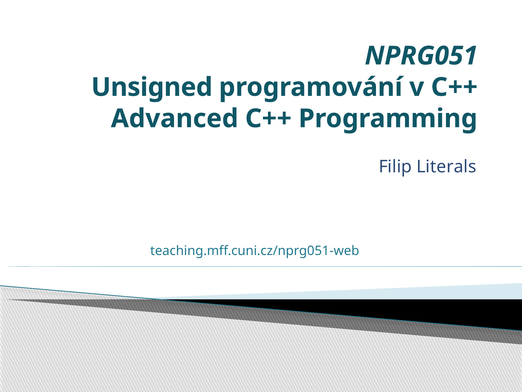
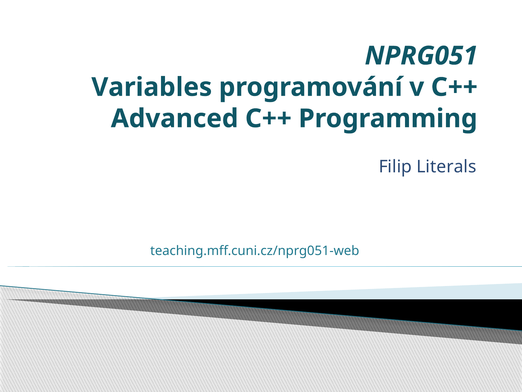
Unsigned: Unsigned -> Variables
